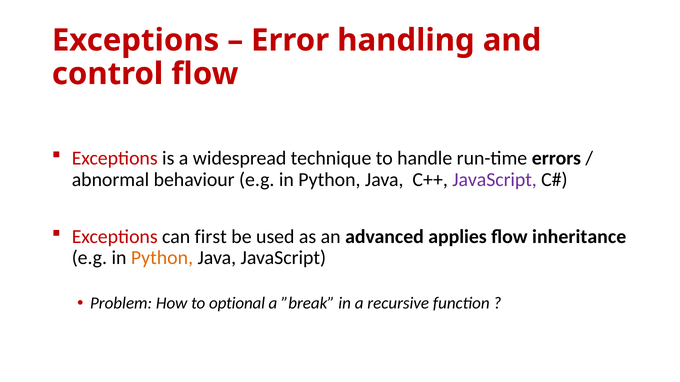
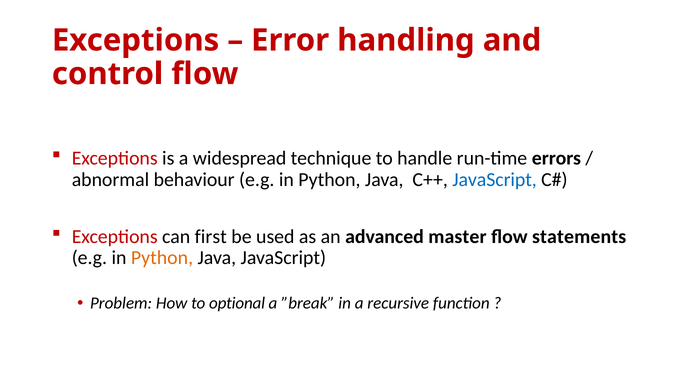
JavaScript at (495, 180) colour: purple -> blue
applies: applies -> master
inheritance: inheritance -> statements
